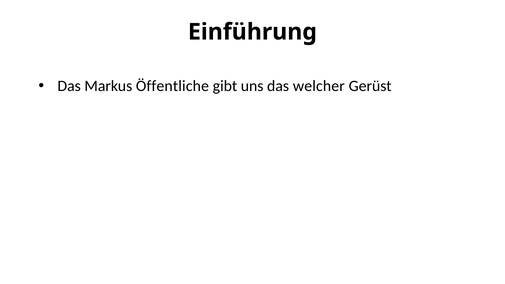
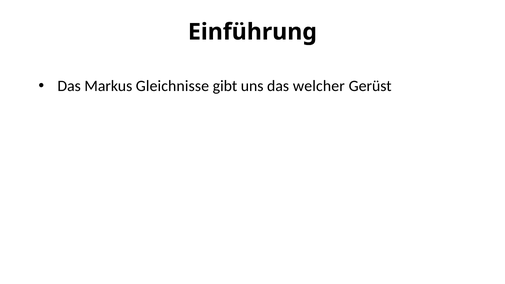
Öffentliche: Öffentliche -> Gleichnisse
